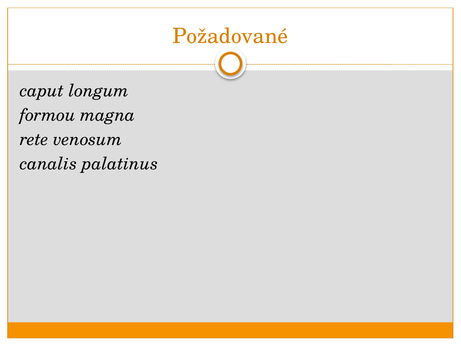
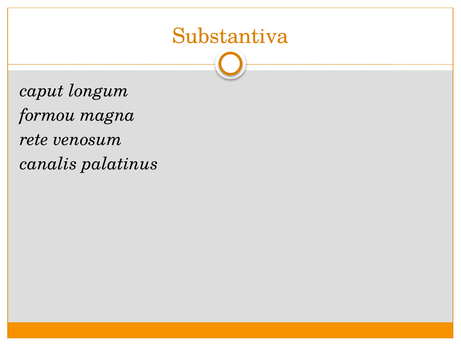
Požadované: Požadované -> Substantiva
